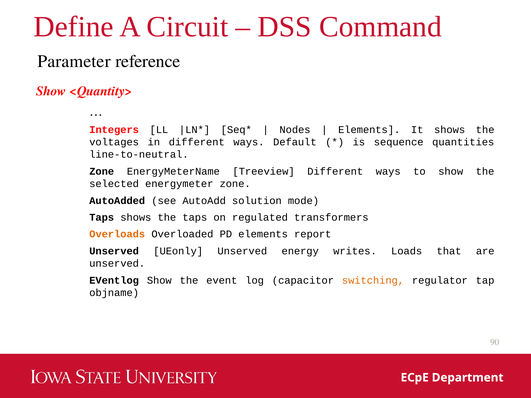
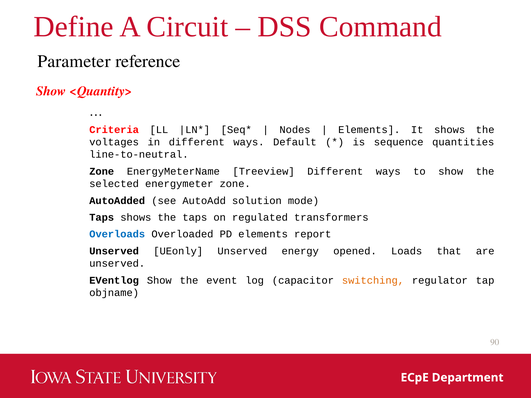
Integers: Integers -> Criteria
Overloads colour: orange -> blue
writes: writes -> opened
